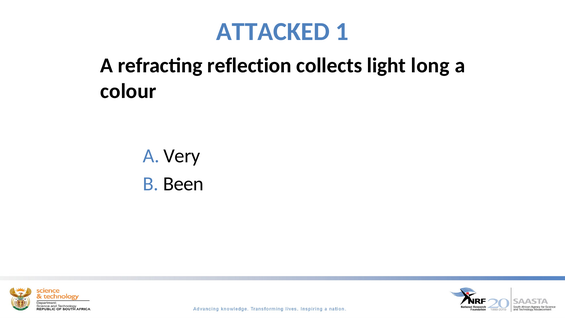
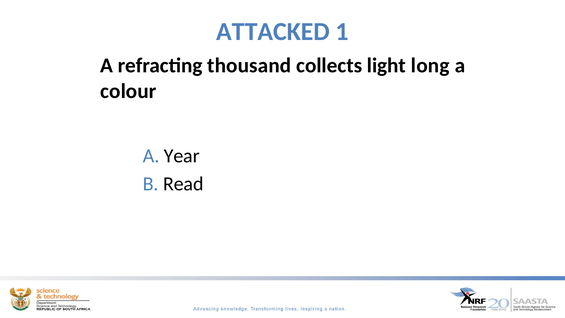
reflection: reflection -> thousand
Very: Very -> Year
Been: Been -> Read
